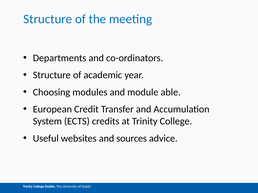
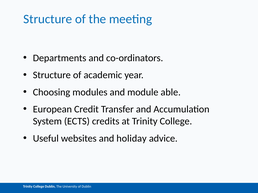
sources: sources -> holiday
